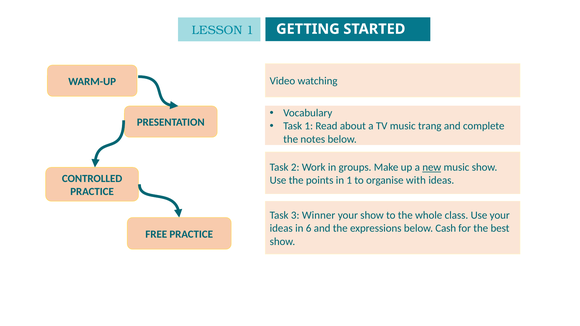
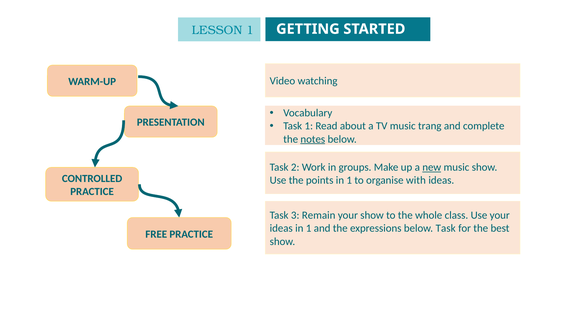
notes underline: none -> present
Winner: Winner -> Remain
ideas in 6: 6 -> 1
expressions below Cash: Cash -> Task
